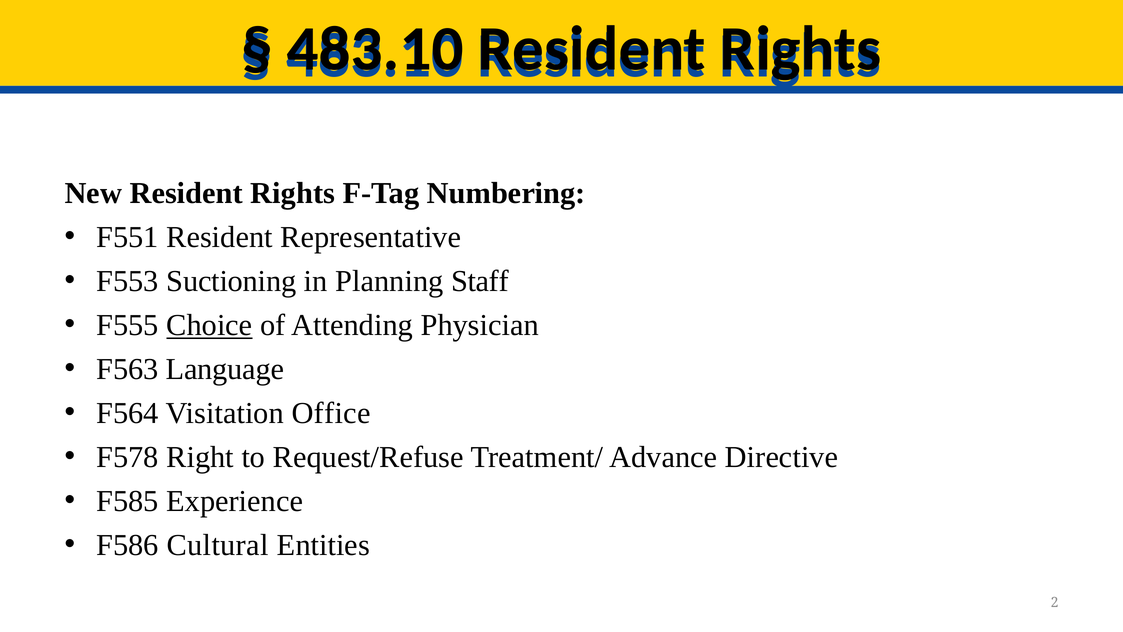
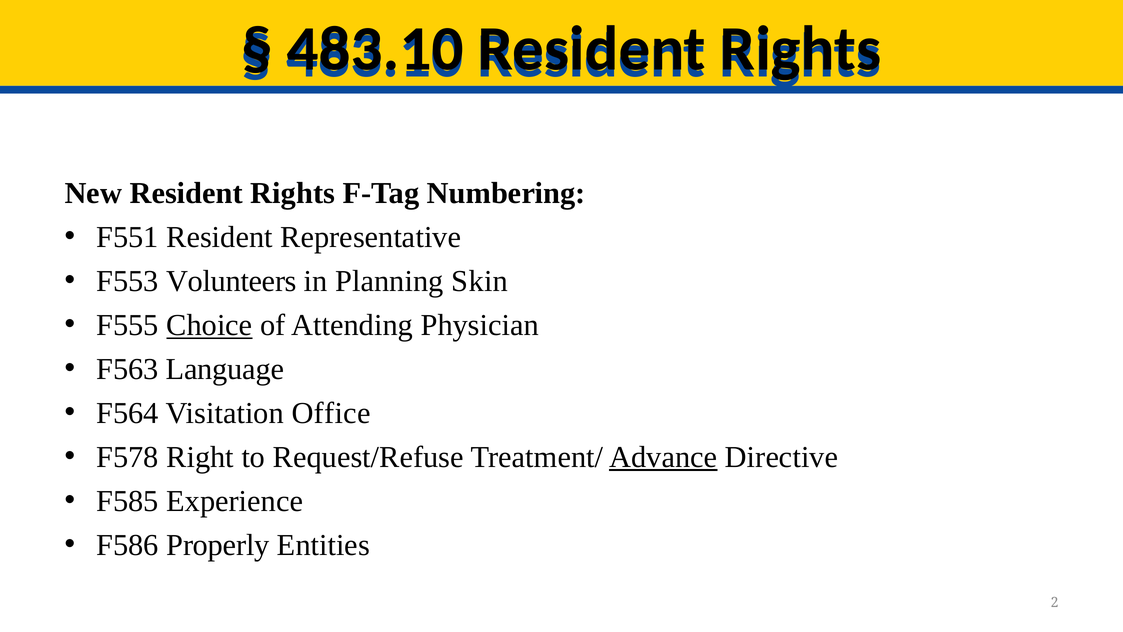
Suctioning: Suctioning -> Volunteers
Staff: Staff -> Skin
Advance underline: none -> present
Cultural: Cultural -> Properly
